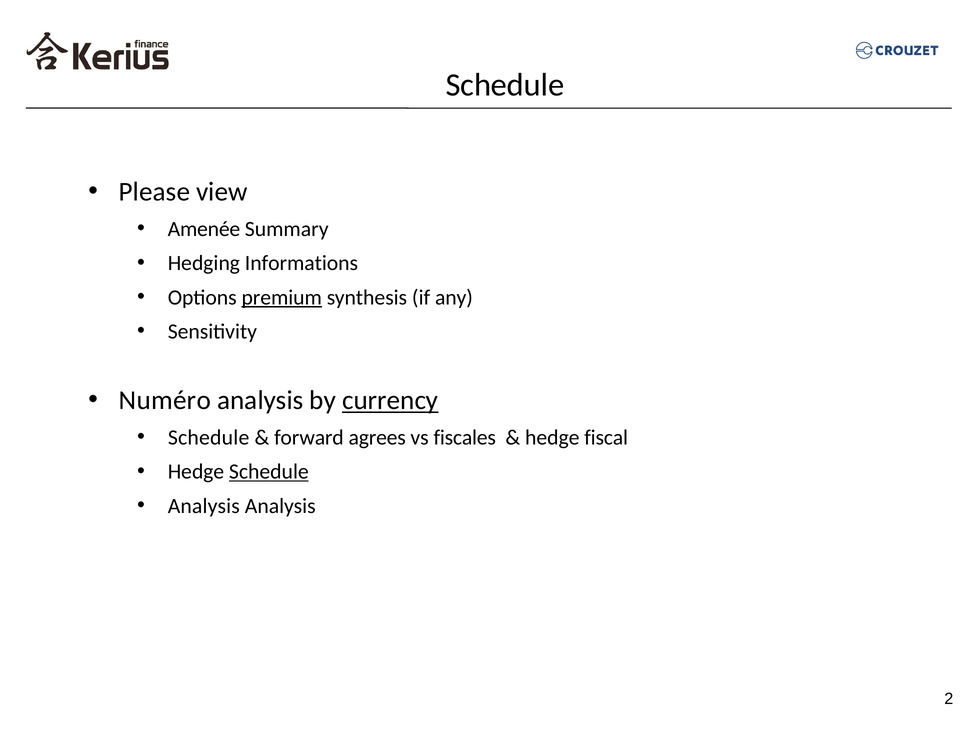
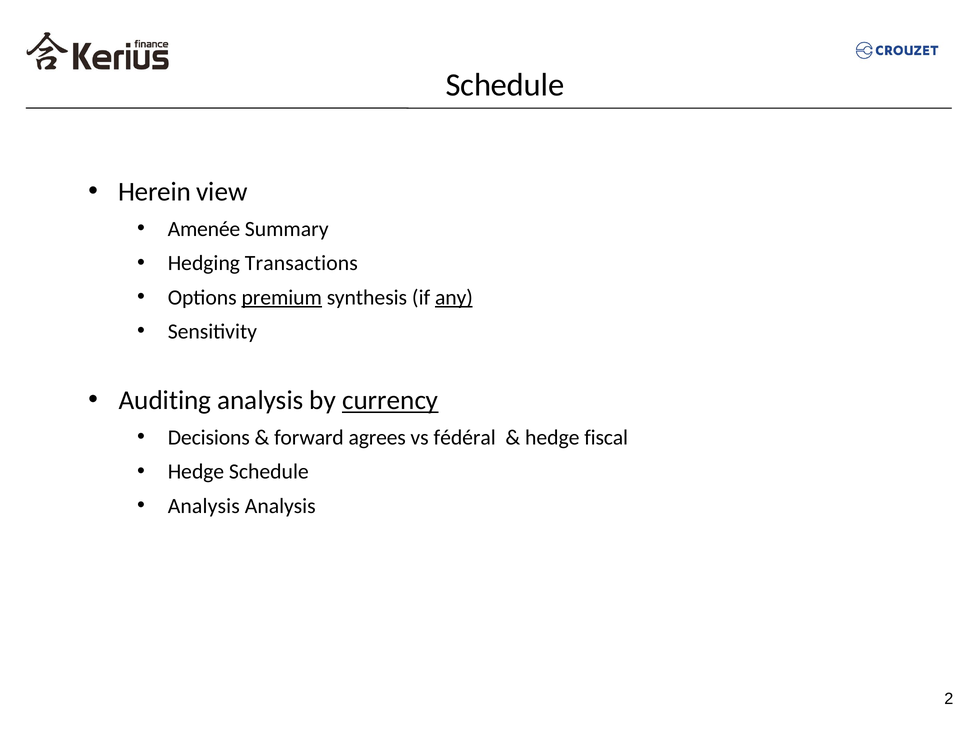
Please: Please -> Herein
Informations: Informations -> Transactions
any underline: none -> present
Numéro: Numéro -> Auditing
Schedule at (209, 438): Schedule -> Decisions
fiscales: fiscales -> fédéral
Schedule at (269, 472) underline: present -> none
